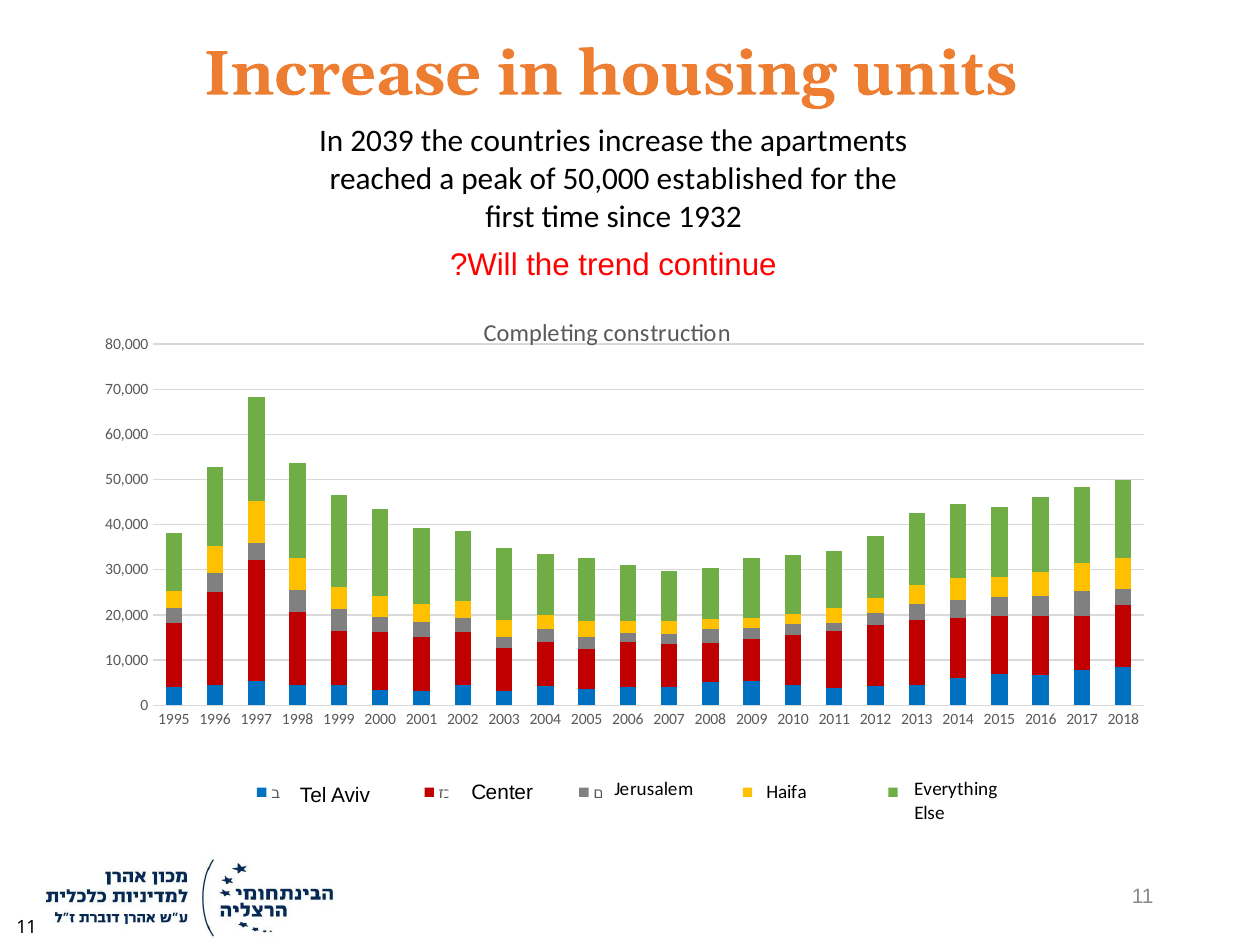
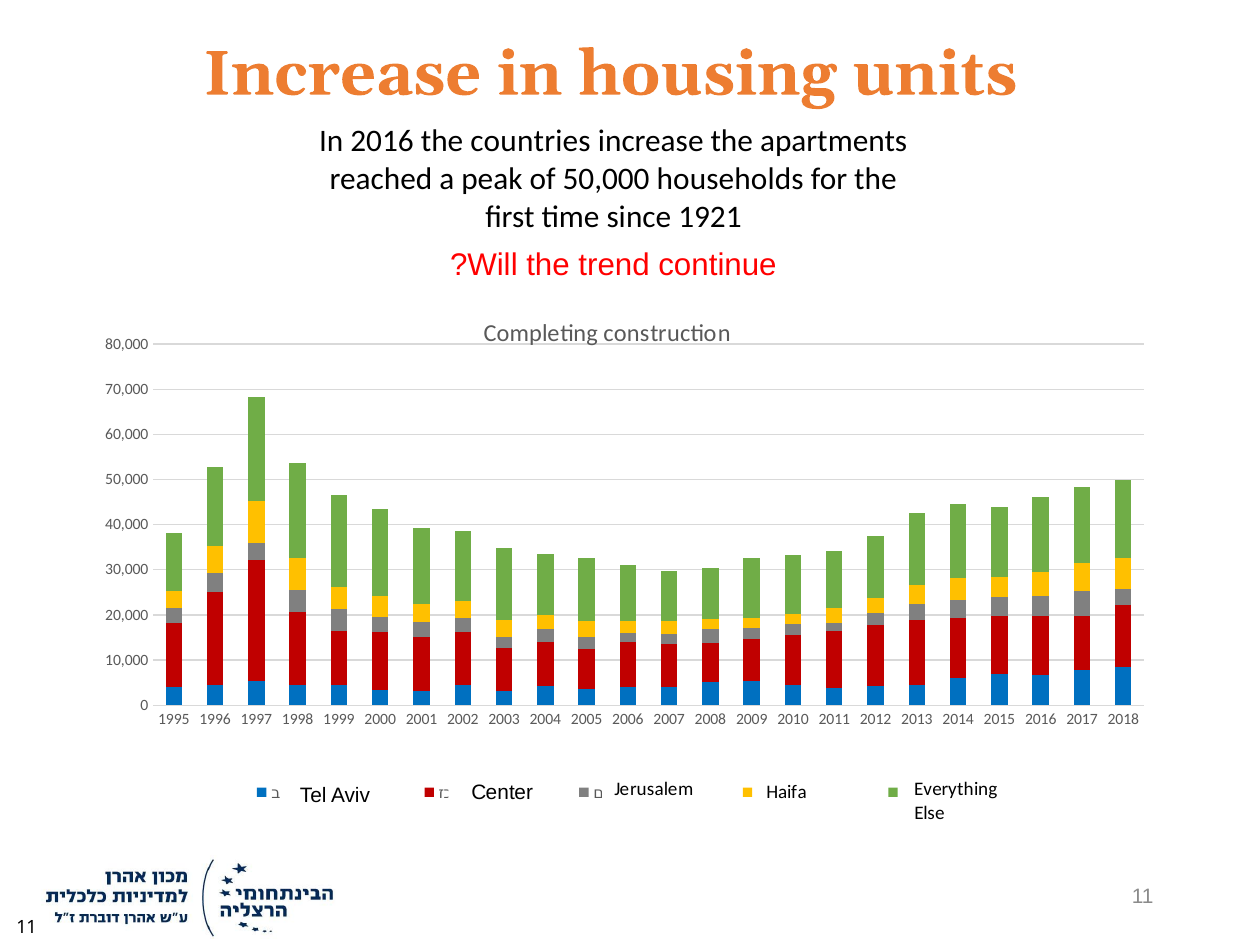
In 2039: 2039 -> 2016
established: established -> households
1932: 1932 -> 1921
